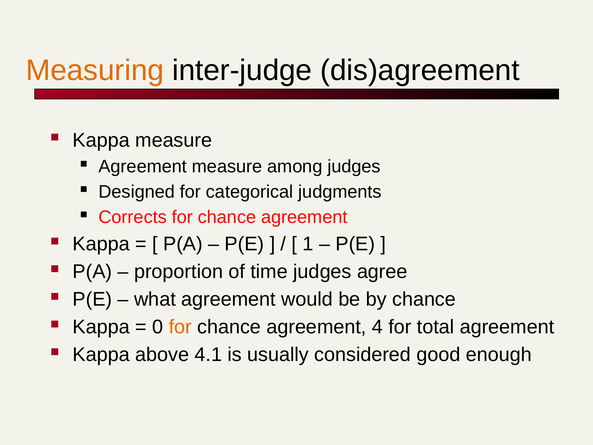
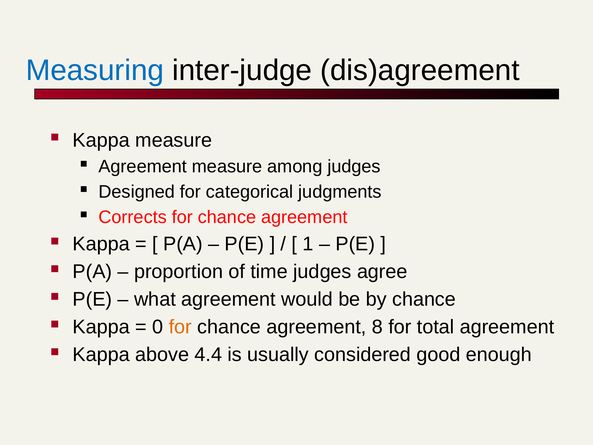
Measuring colour: orange -> blue
4: 4 -> 8
4.1: 4.1 -> 4.4
